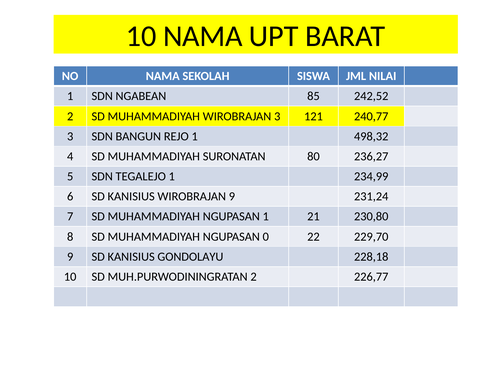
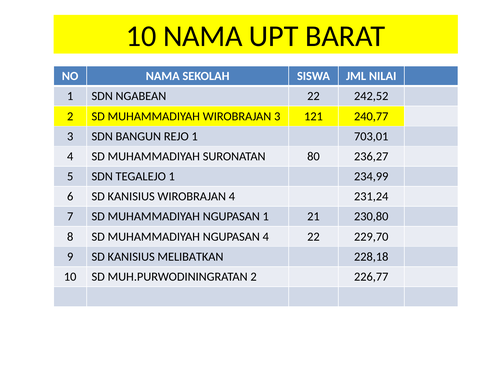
NGABEAN 85: 85 -> 22
498,32: 498,32 -> 703,01
WIROBRAJAN 9: 9 -> 4
NGUPASAN 0: 0 -> 4
GONDOLAYU: GONDOLAYU -> MELIBATKAN
